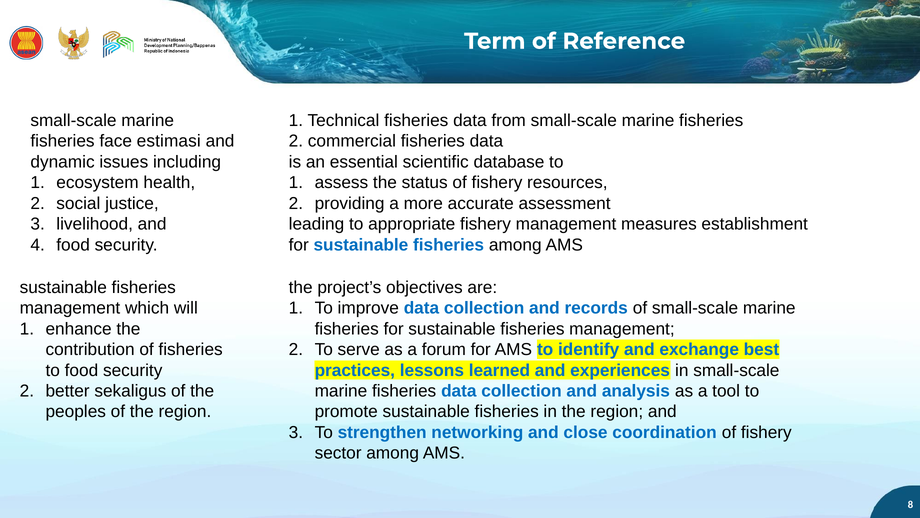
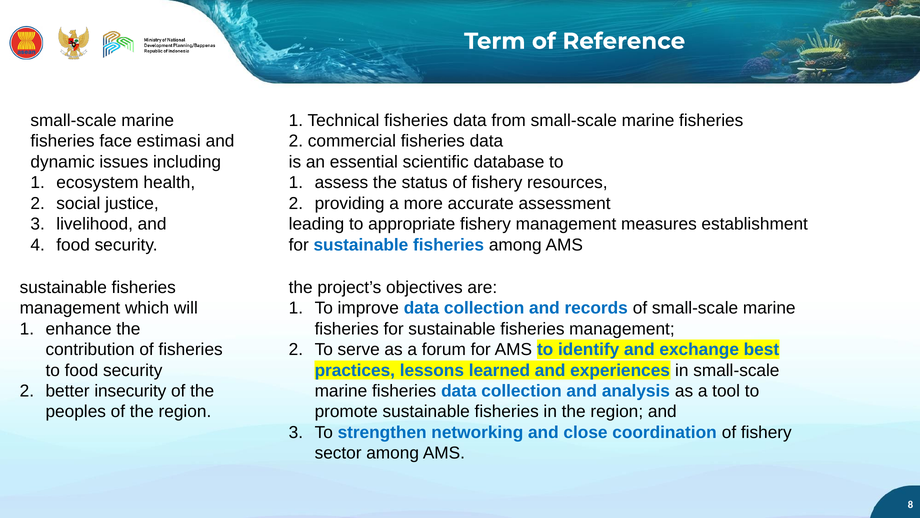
sekaligus: sekaligus -> insecurity
